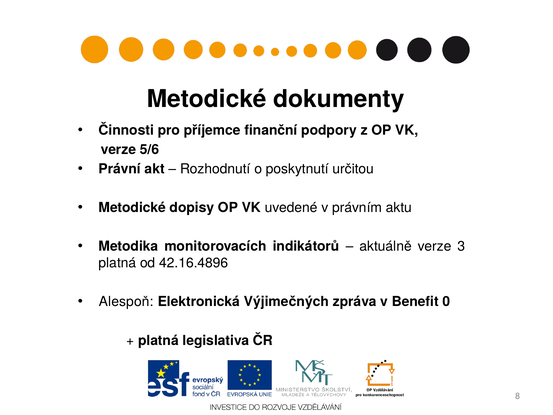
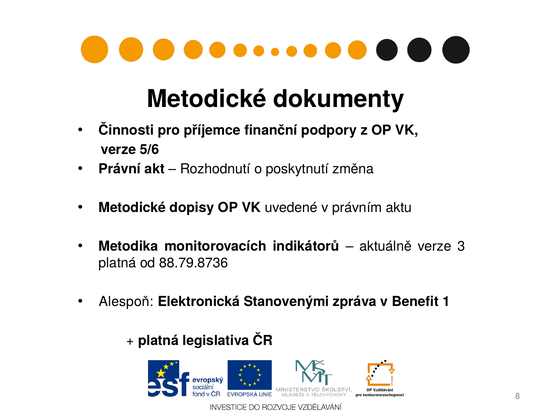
určitou: určitou -> změna
42.16.4896: 42.16.4896 -> 88.79.8736
Výjimečných: Výjimečných -> Stanovenými
0: 0 -> 1
